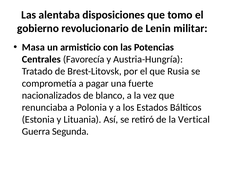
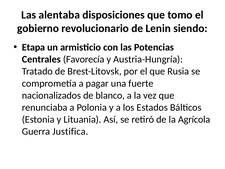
militar: militar -> siendo
Masa: Masa -> Etapa
Vertical: Vertical -> Agrícola
Segunda: Segunda -> Justifica
